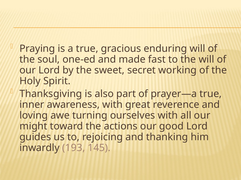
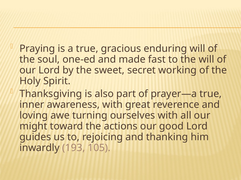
145: 145 -> 105
